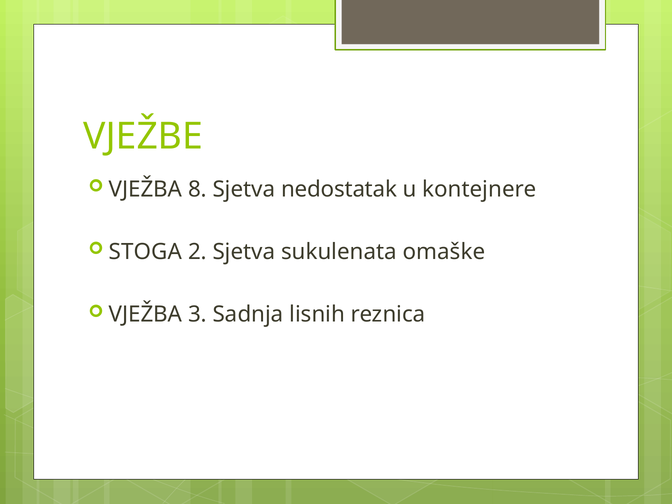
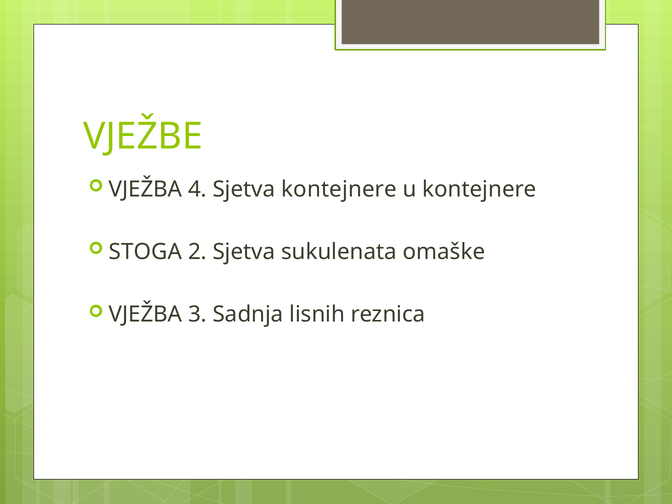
8: 8 -> 4
Sjetva nedostatak: nedostatak -> kontejnere
